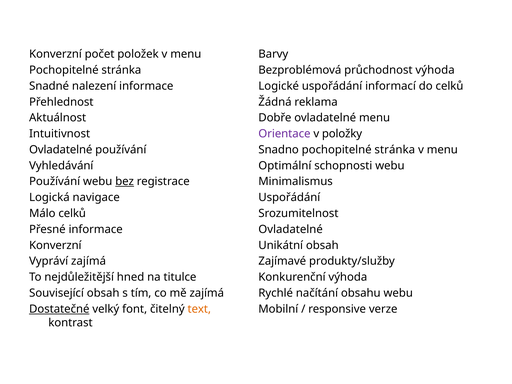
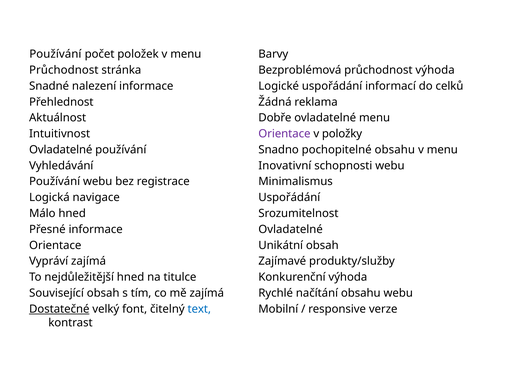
Konverzní at (55, 54): Konverzní -> Používání
Pochopitelné at (64, 70): Pochopitelné -> Průchodnost
Snadno pochopitelné stránka: stránka -> obsahu
Optimální: Optimální -> Inovativní
bez underline: present -> none
Málo celků: celků -> hned
Konverzní at (55, 245): Konverzní -> Orientace
text colour: orange -> blue
